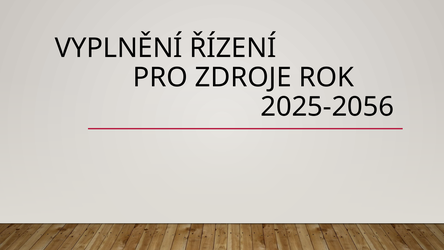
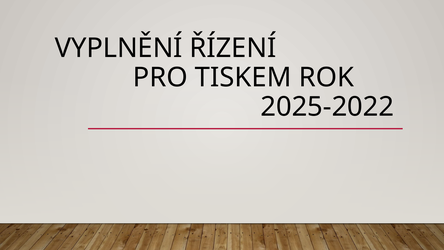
ZDROJE: ZDROJE -> TISKEM
2025-2056: 2025-2056 -> 2025-2022
